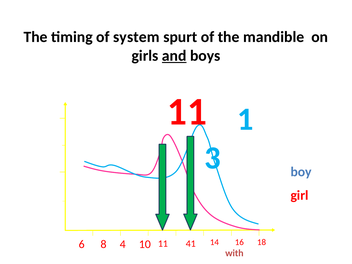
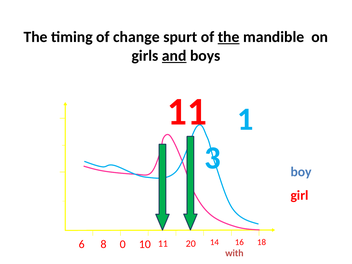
system: system -> change
the at (229, 37) underline: none -> present
4: 4 -> 0
41: 41 -> 20
